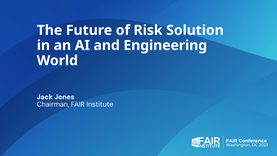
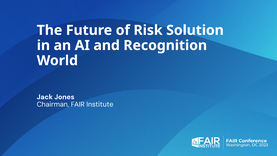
Engineering: Engineering -> Recognition
